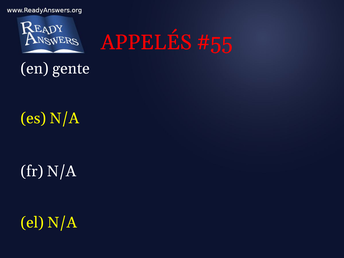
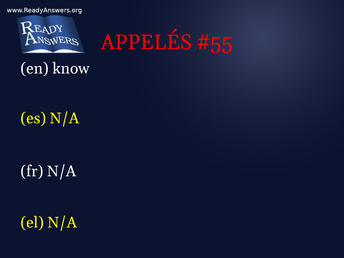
gente: gente -> know
